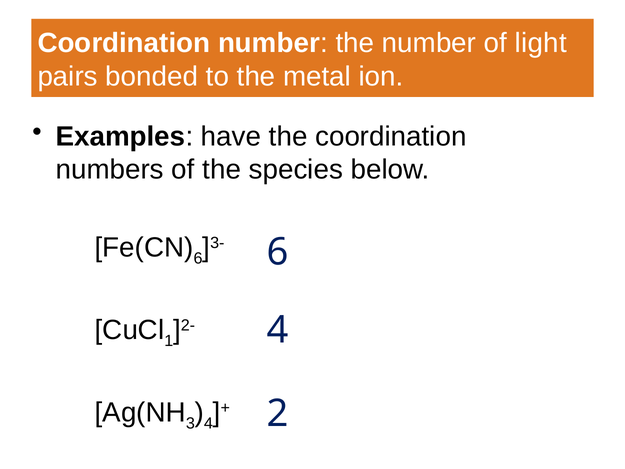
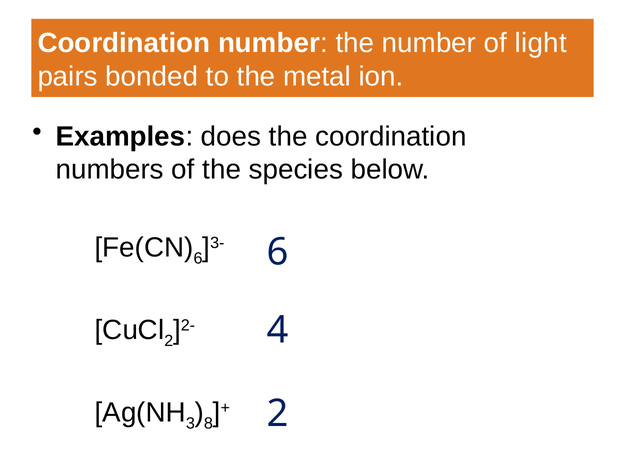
have: have -> does
1 at (169, 341): 1 -> 2
4 at (208, 423): 4 -> 8
